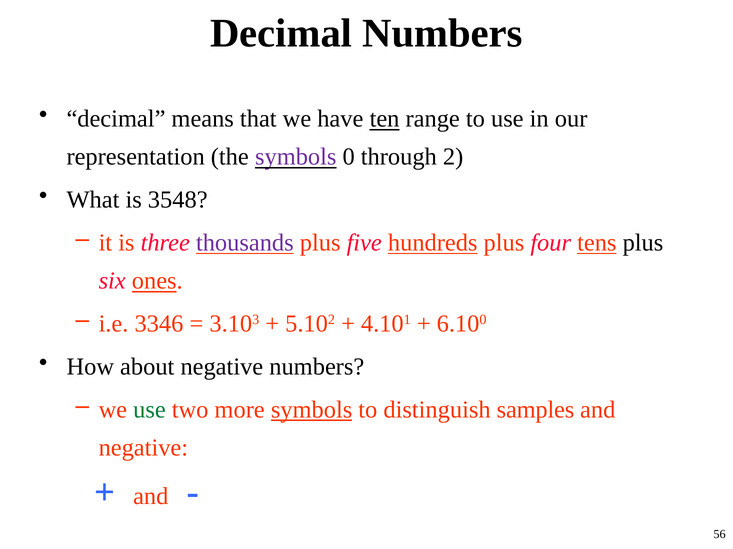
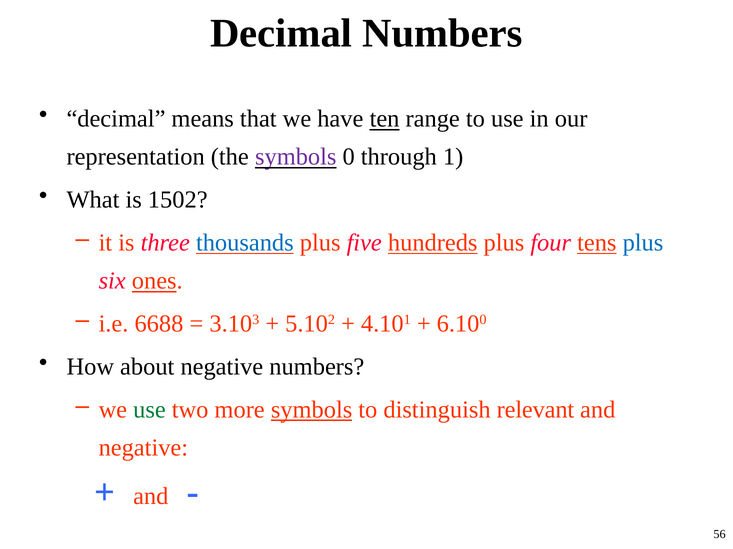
2: 2 -> 1
3548: 3548 -> 1502
thousands colour: purple -> blue
plus at (643, 243) colour: black -> blue
3346: 3346 -> 6688
samples: samples -> relevant
